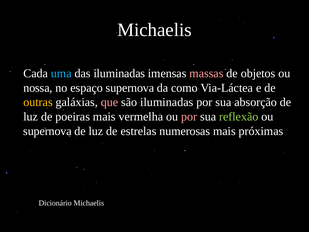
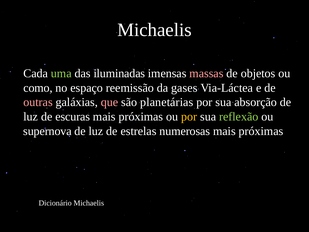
uma colour: light blue -> light green
nossa: nossa -> como
espaço supernova: supernova -> reemissão
como: como -> gases
outras colour: yellow -> pink
são iluminadas: iluminadas -> planetárias
poeiras: poeiras -> escuras
vermelha at (141, 117): vermelha -> próximas
por at (189, 117) colour: pink -> yellow
